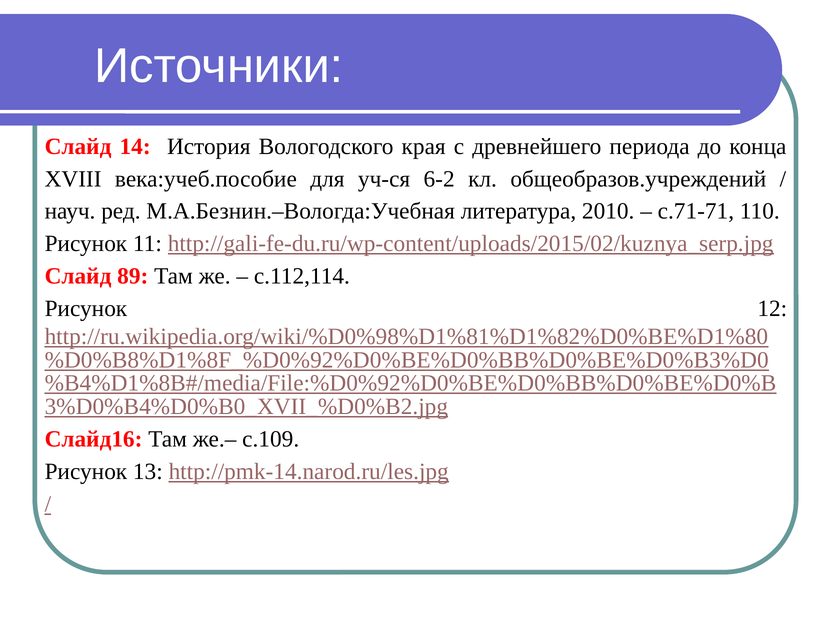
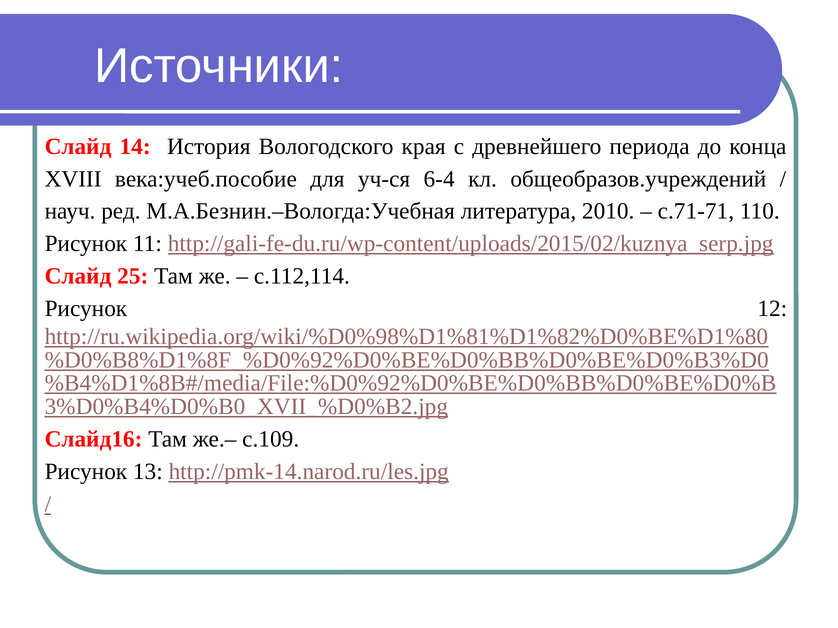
6-2: 6-2 -> 6-4
89: 89 -> 25
